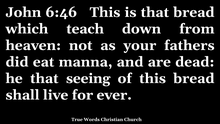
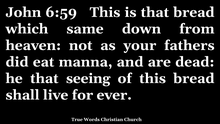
6:46: 6:46 -> 6:59
teach: teach -> same
